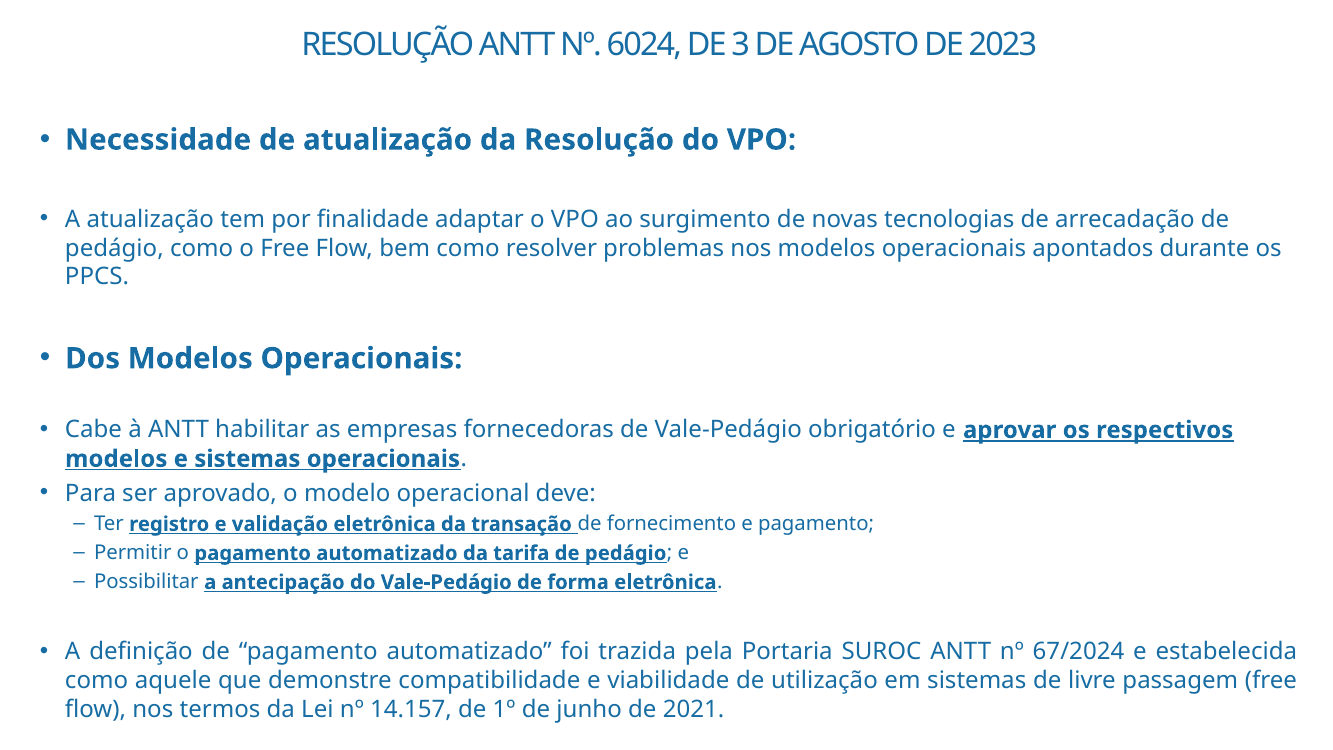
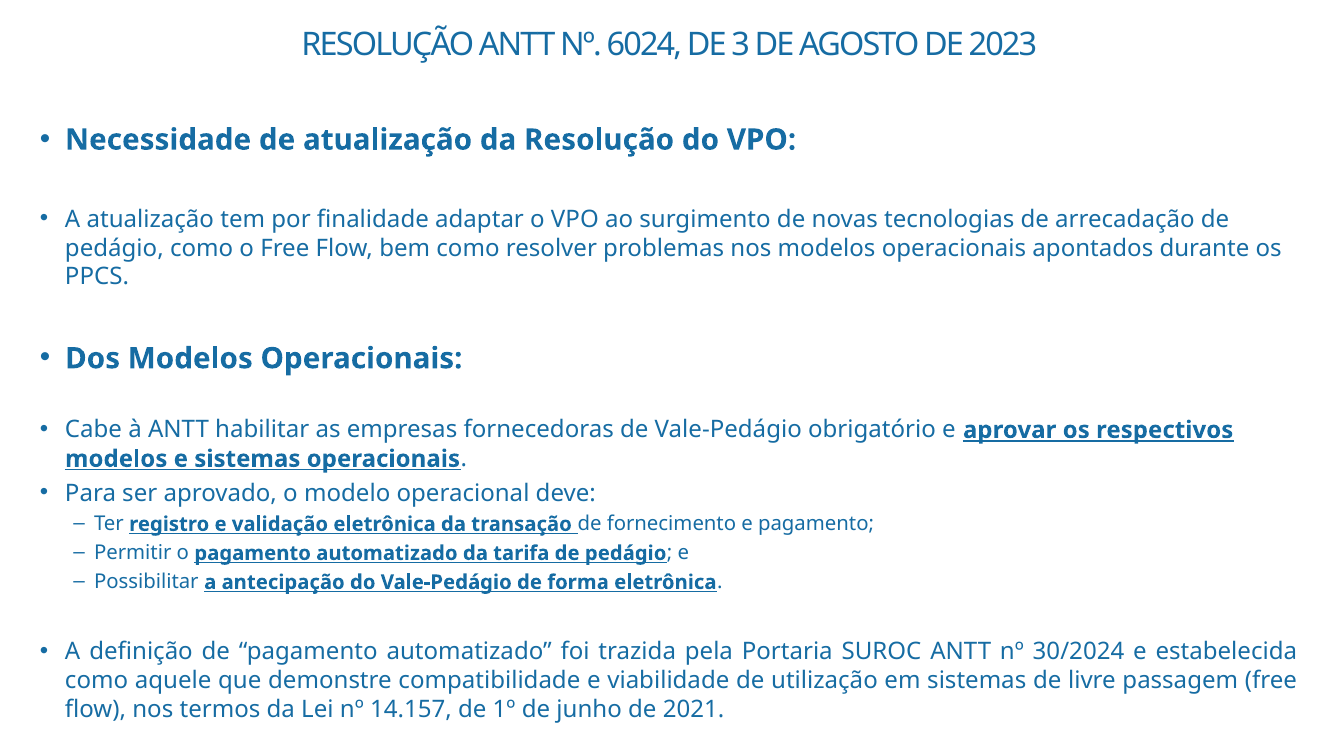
67/2024: 67/2024 -> 30/2024
